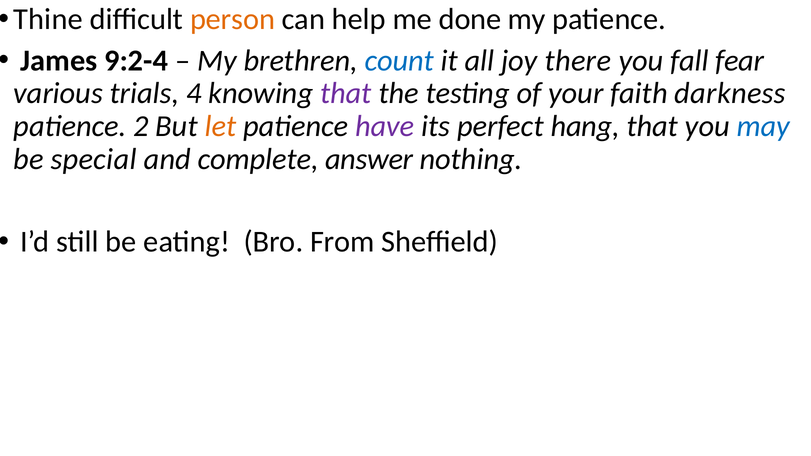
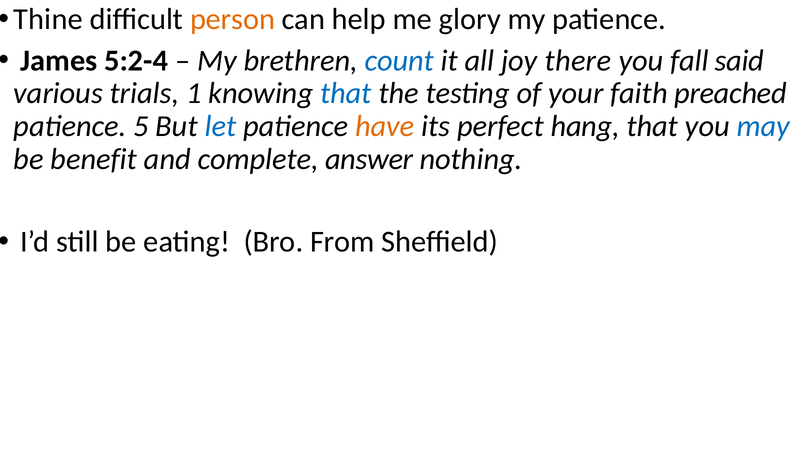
done: done -> glory
9:2-4: 9:2-4 -> 5:2-4
fear: fear -> said
4: 4 -> 1
that at (346, 93) colour: purple -> blue
darkness: darkness -> preached
2: 2 -> 5
let colour: orange -> blue
have colour: purple -> orange
special: special -> benefit
